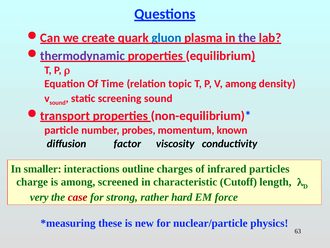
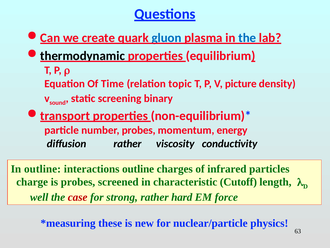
the at (247, 38) colour: purple -> blue
thermodynamic colour: purple -> black
V among: among -> picture
screening sound: sound -> binary
known: known -> energy
diffusion factor: factor -> rather
In smaller: smaller -> outline
is among: among -> probes
very: very -> well
